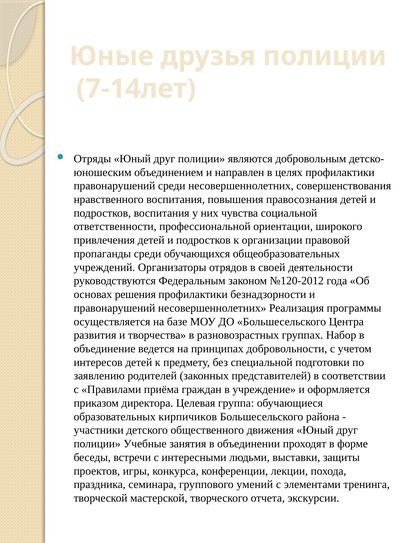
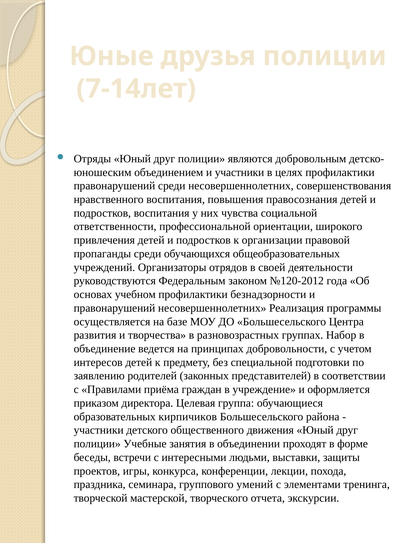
и направлен: направлен -> участники
решения: решения -> учебном
